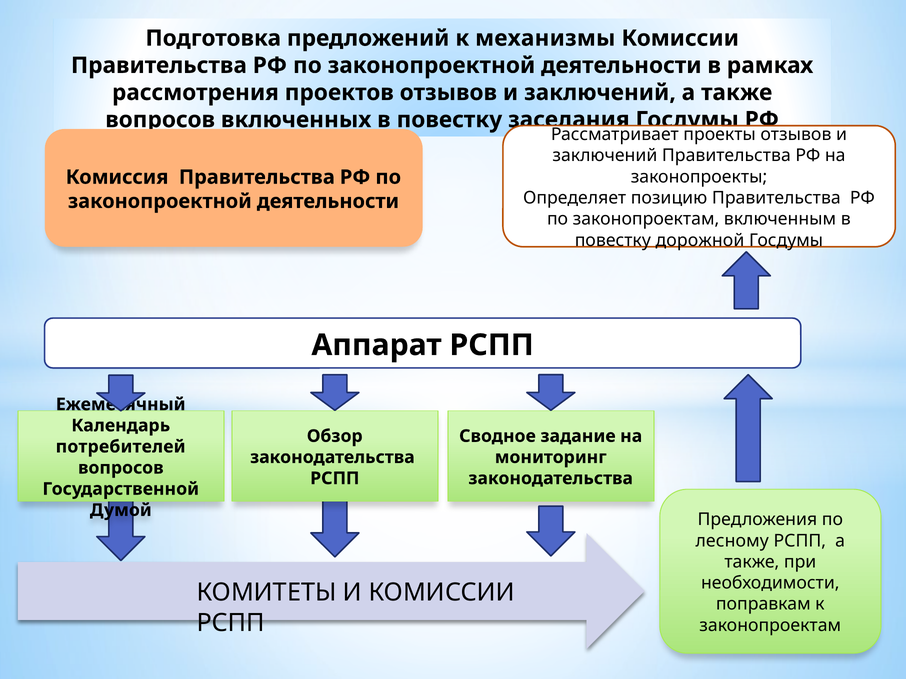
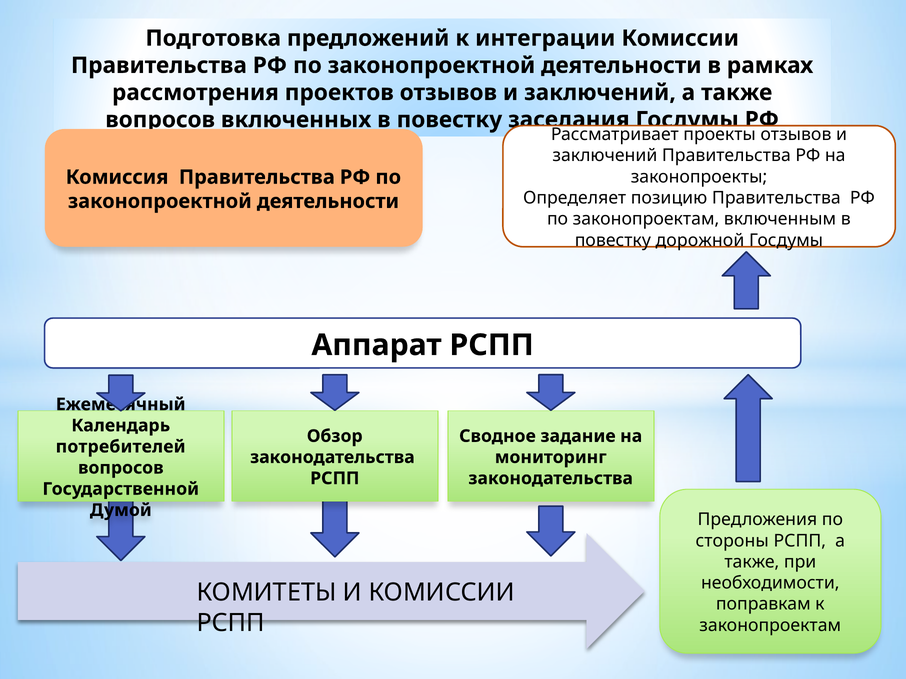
механизмы: механизмы -> интеграции
лесному: лесному -> стороны
